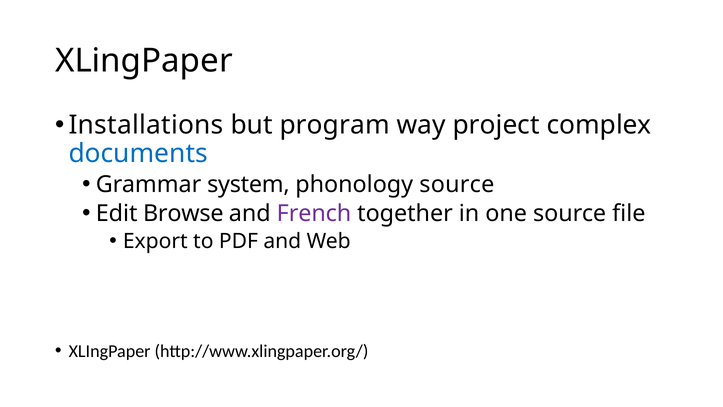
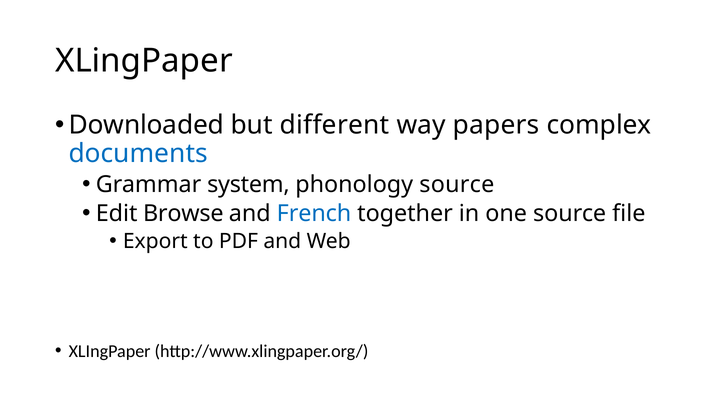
Installations: Installations -> Downloaded
program: program -> different
project: project -> papers
French colour: purple -> blue
